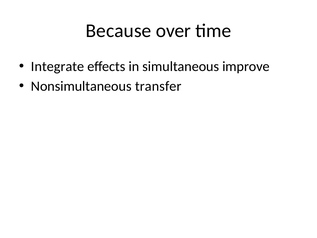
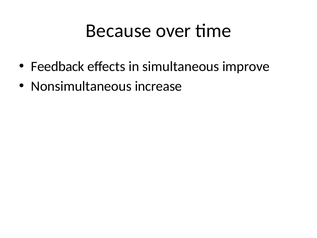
Integrate: Integrate -> Feedback
transfer: transfer -> increase
